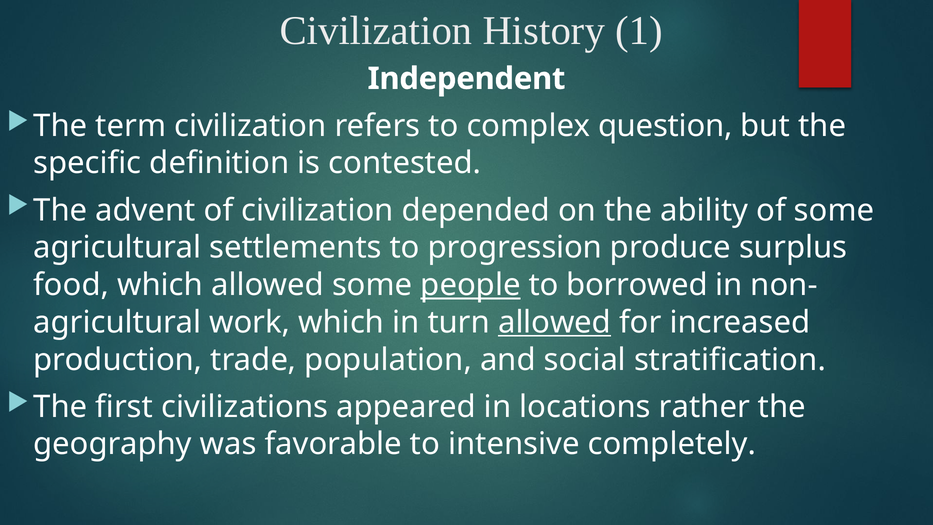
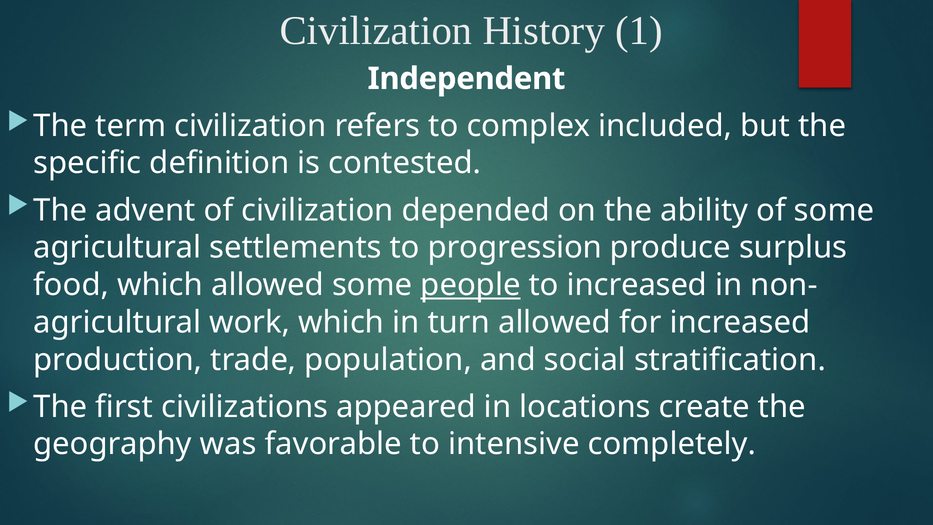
question: question -> included
to borrowed: borrowed -> increased
allowed at (555, 322) underline: present -> none
rather: rather -> create
